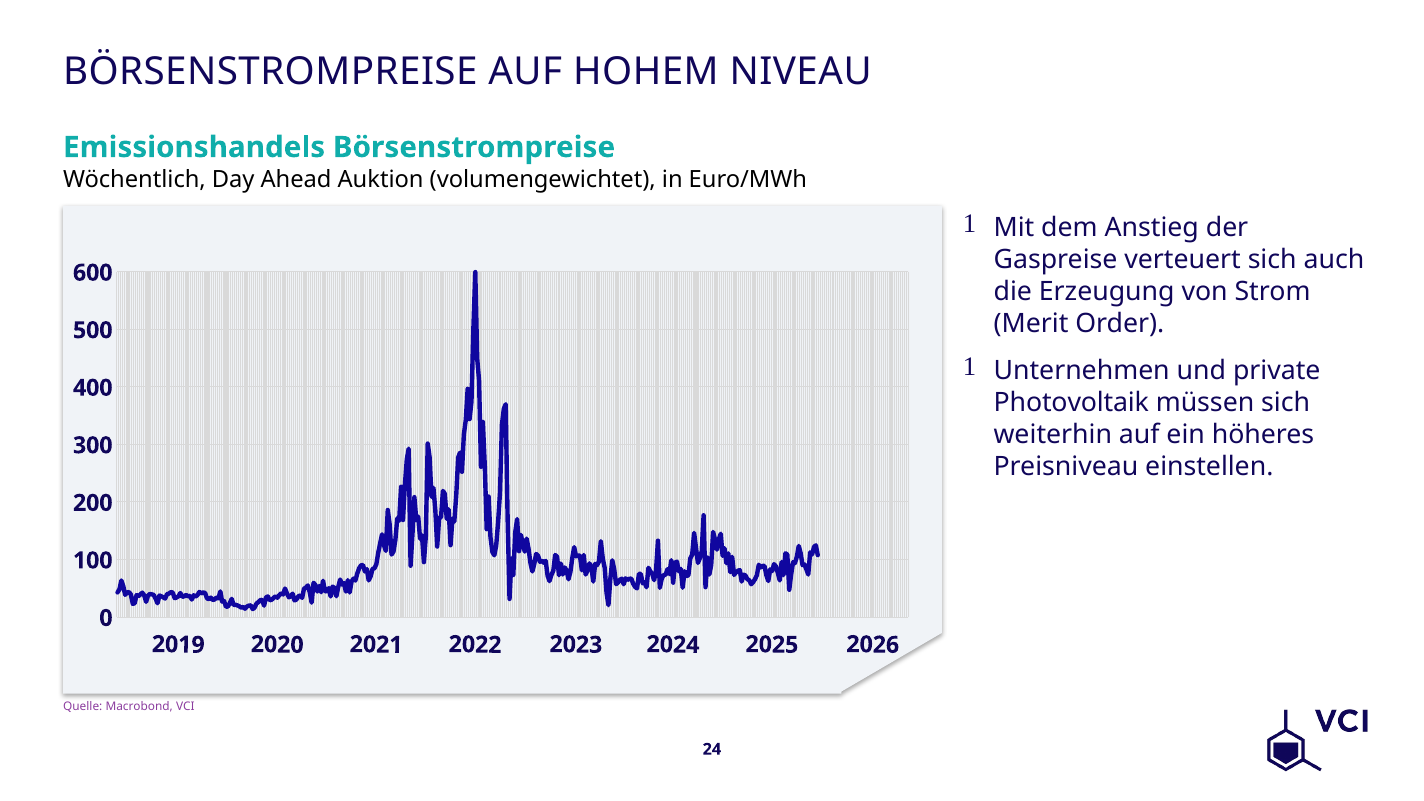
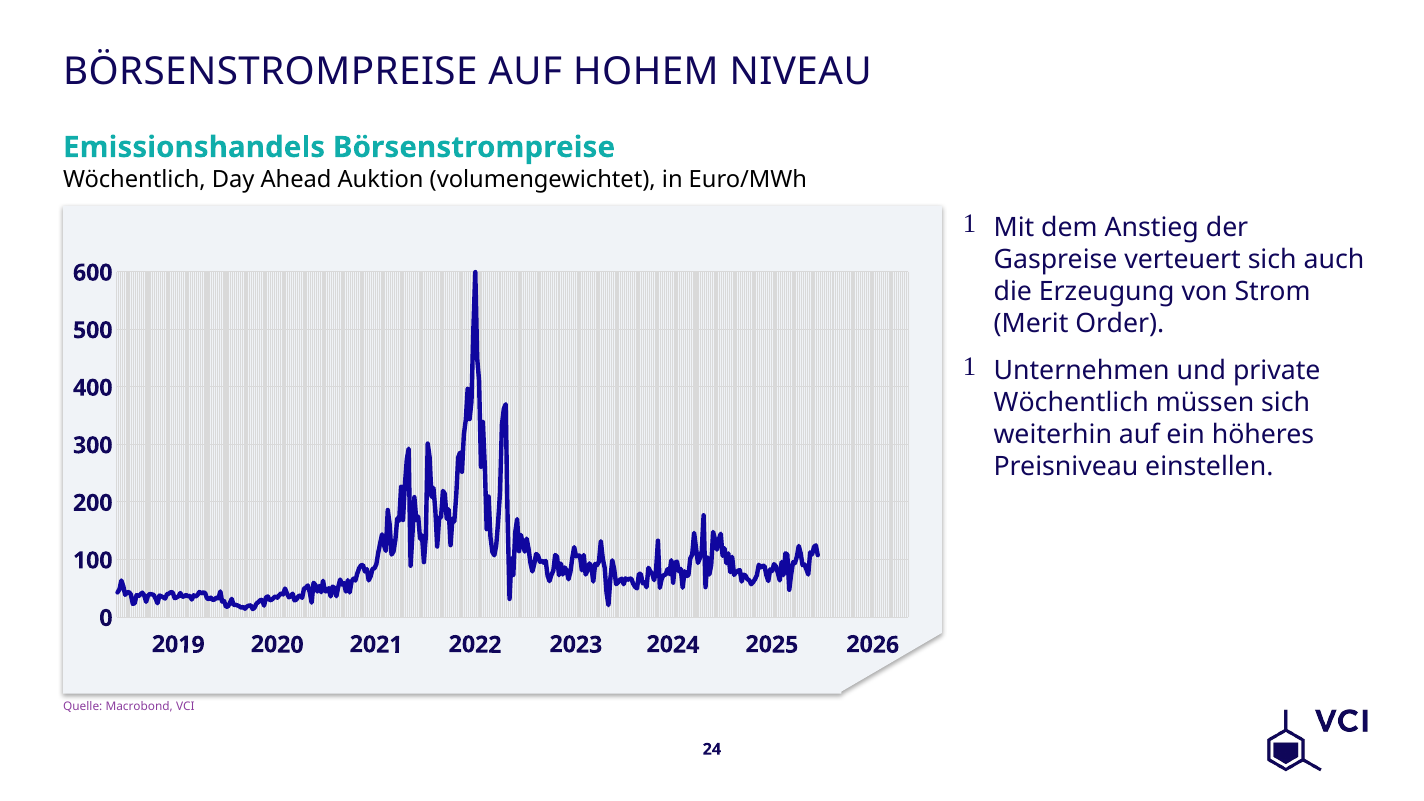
Photovoltaik at (1071, 403): Photovoltaik -> Wöchentlich
